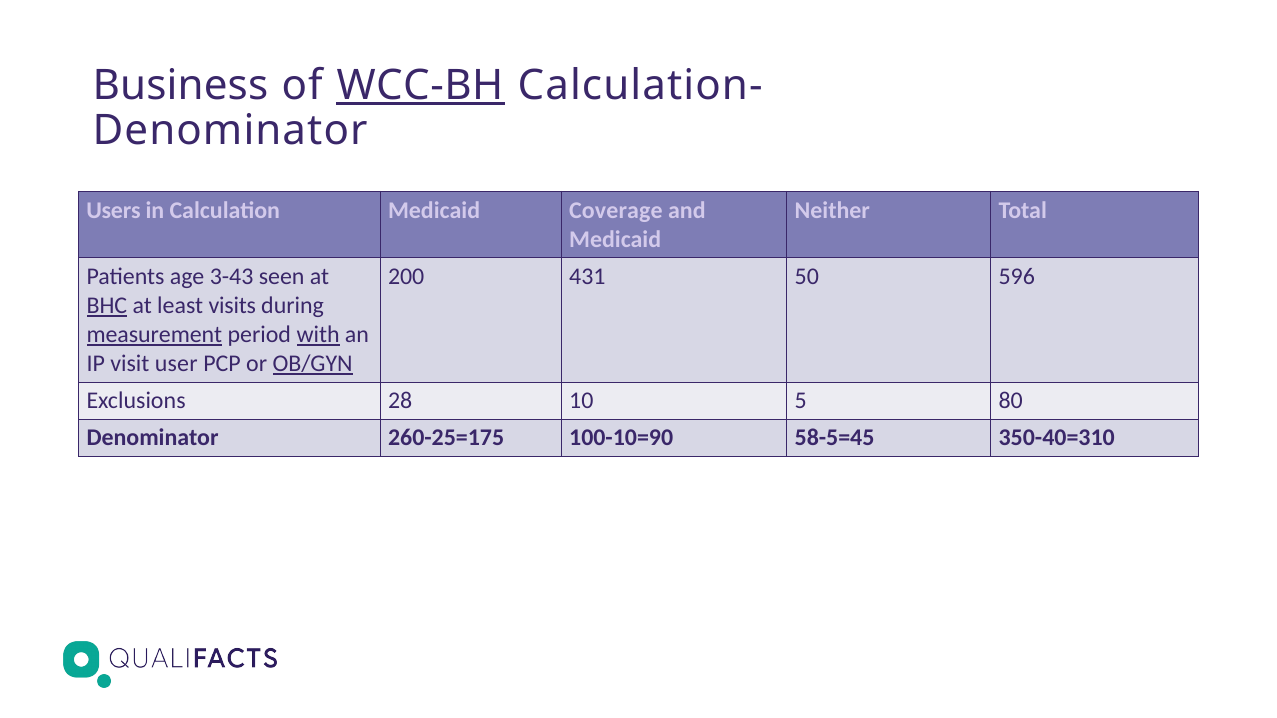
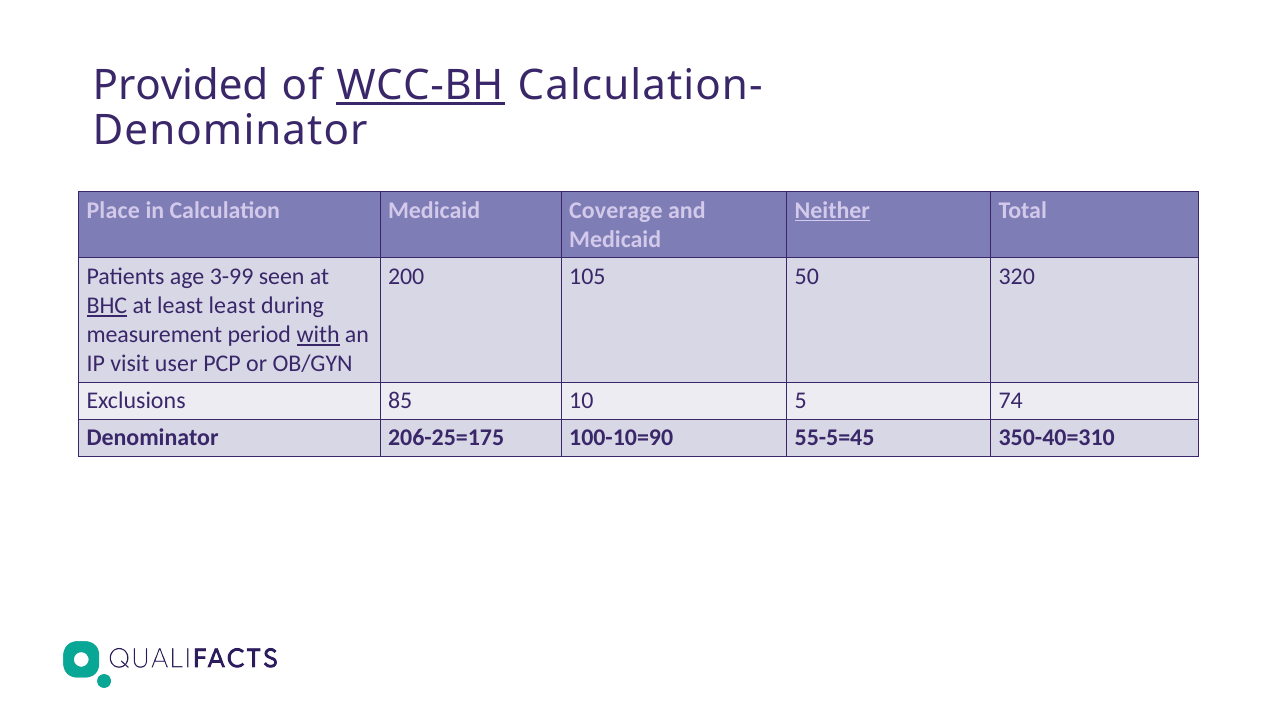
Business: Business -> Provided
Users: Users -> Place
Neither underline: none -> present
3-43: 3-43 -> 3-99
431: 431 -> 105
596: 596 -> 320
least visits: visits -> least
measurement underline: present -> none
OB/GYN underline: present -> none
28: 28 -> 85
80: 80 -> 74
260-25=175: 260-25=175 -> 206-25=175
58-5=45: 58-5=45 -> 55-5=45
